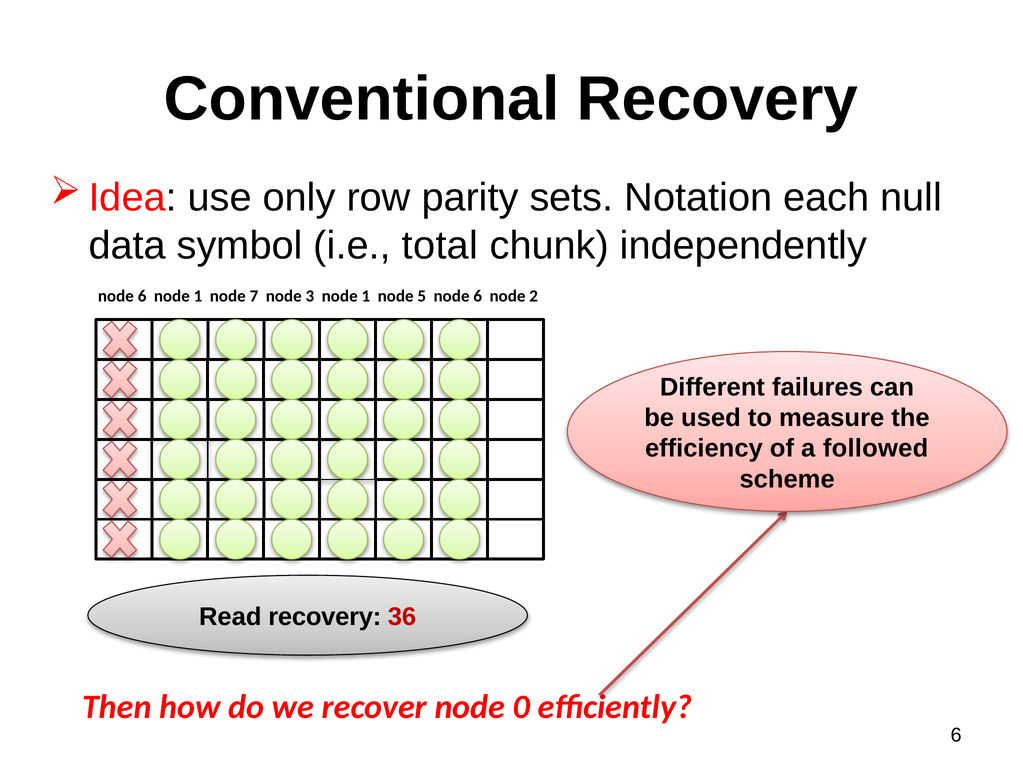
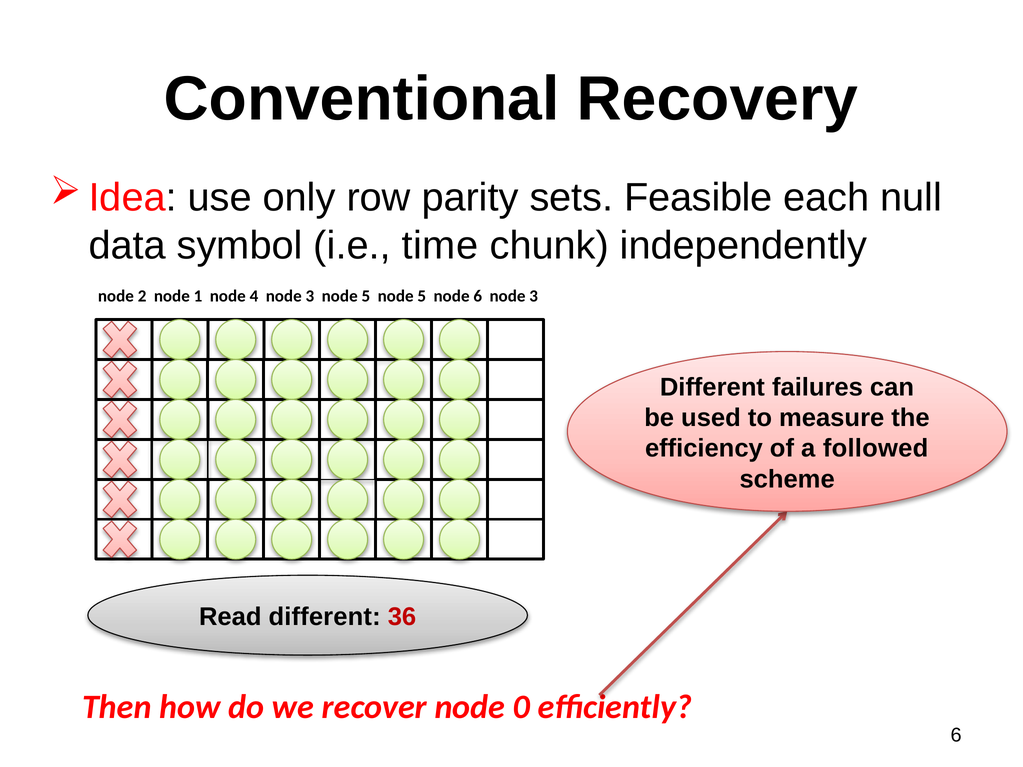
Notation: Notation -> Feasible
total: total -> time
6 at (142, 296): 6 -> 2
7: 7 -> 4
3 node 1: 1 -> 5
6 node 2: 2 -> 3
Read recovery: recovery -> different
